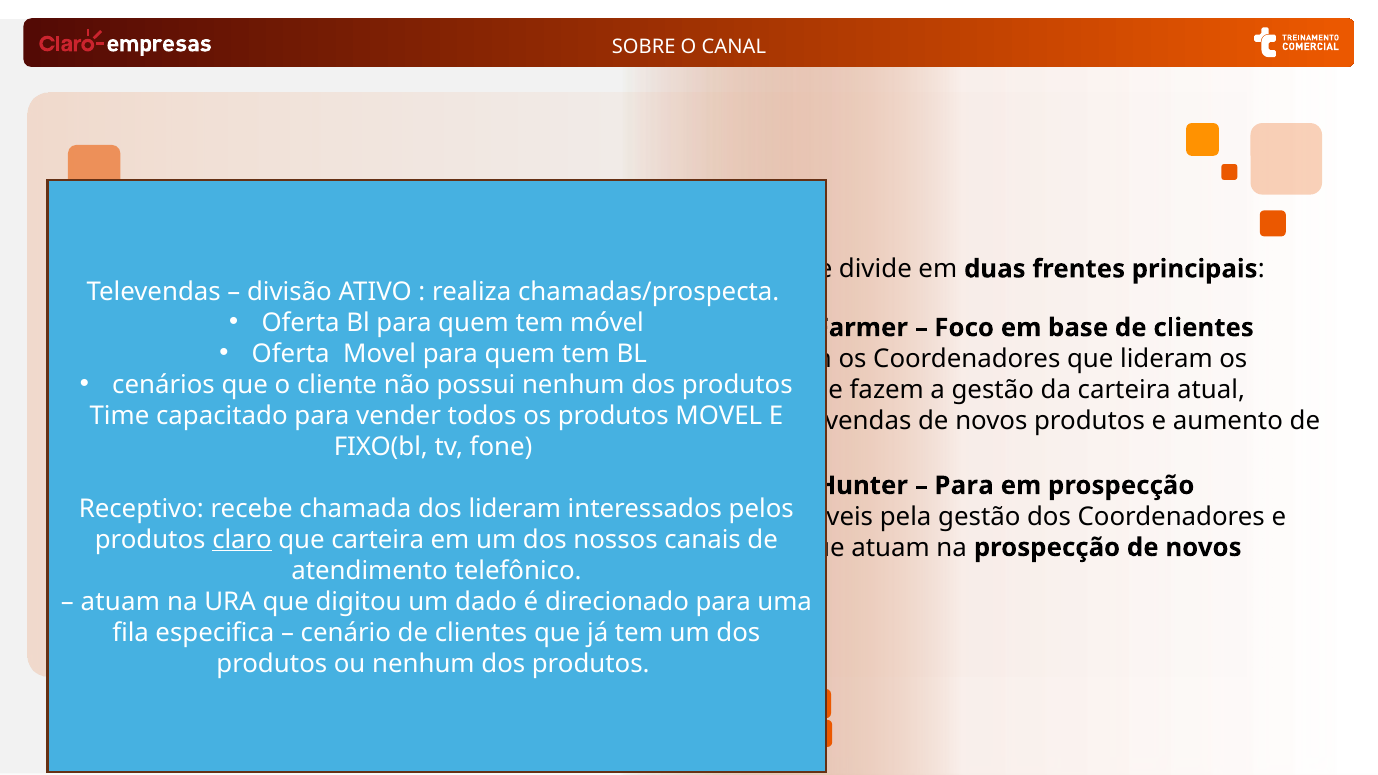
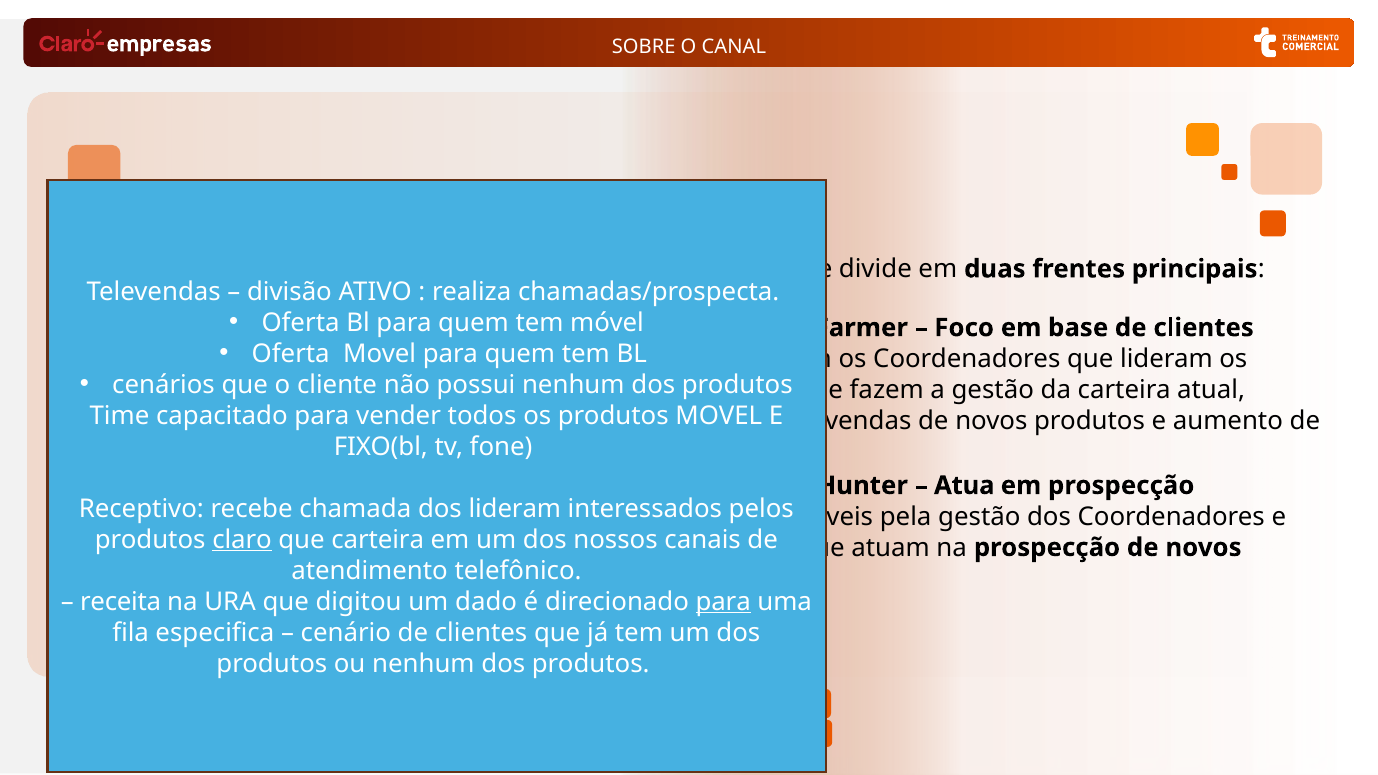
Para at (964, 486): Para -> Atua
atuam at (120, 602): atuam -> receita
para at (723, 602) underline: none -> present
